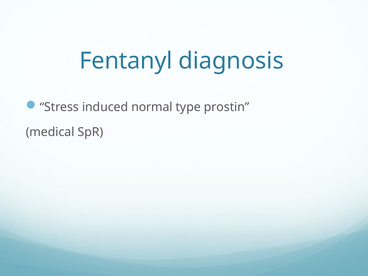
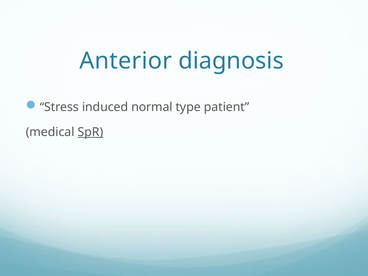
Fentanyl: Fentanyl -> Anterior
prostin: prostin -> patient
SpR underline: none -> present
